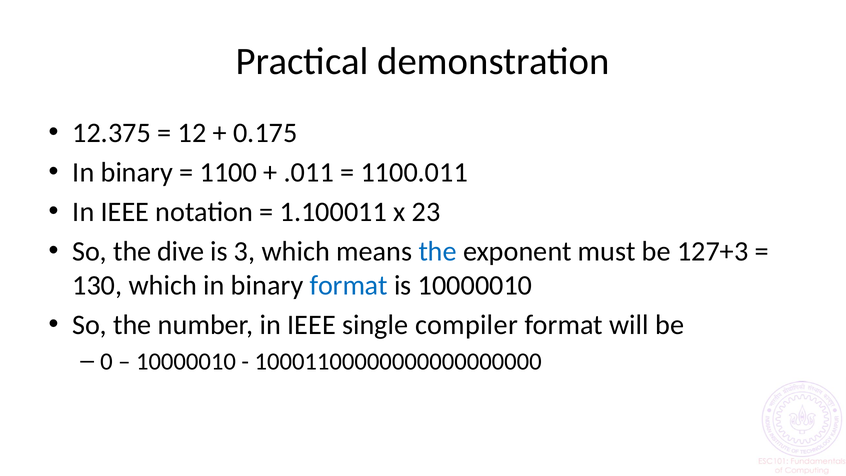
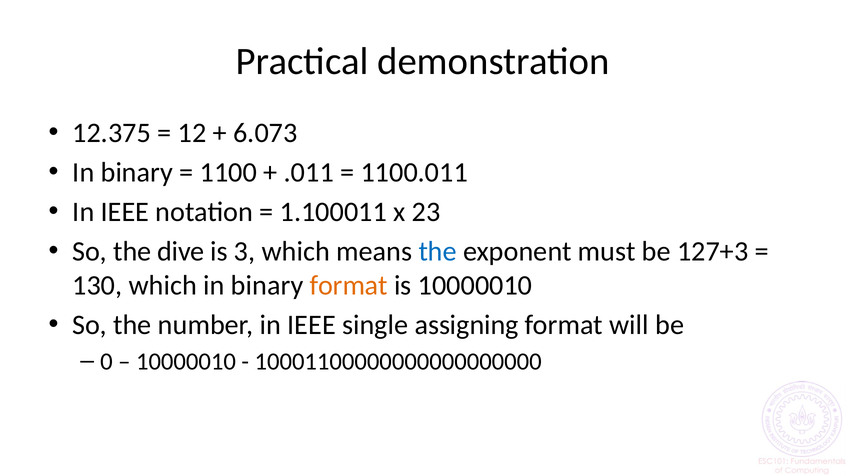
0.175: 0.175 -> 6.073
format at (349, 285) colour: blue -> orange
compiler: compiler -> assigning
